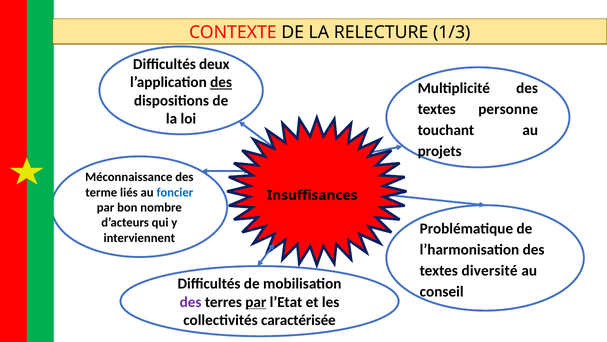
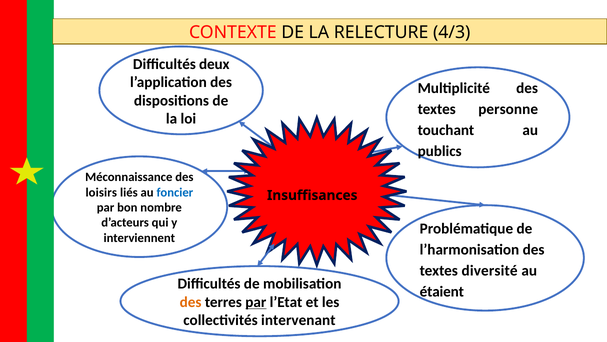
1/3: 1/3 -> 4/3
des at (221, 82) underline: present -> none
projets: projets -> publics
terme: terme -> loisirs
conseil: conseil -> étaient
des at (191, 302) colour: purple -> orange
caractérisée: caractérisée -> intervenant
